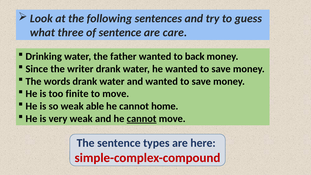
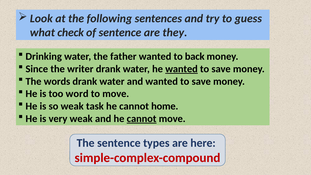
three: three -> check
care: care -> they
wanted at (182, 69) underline: none -> present
finite: finite -> word
able: able -> task
